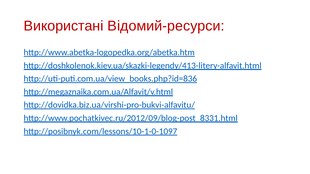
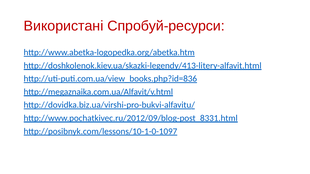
Відомий-ресурси: Відомий-ресурси -> Спробуй-ресурси
